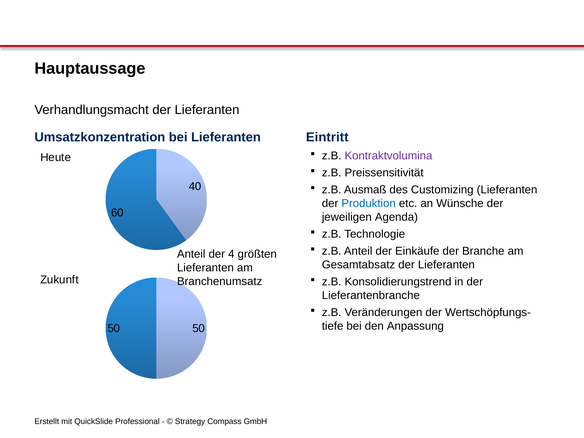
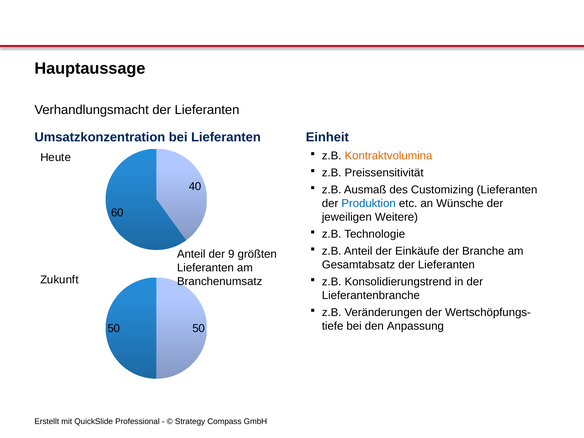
Eintritt: Eintritt -> Einheit
Kontraktvolumina colour: purple -> orange
Agenda: Agenda -> Weitere
4: 4 -> 9
